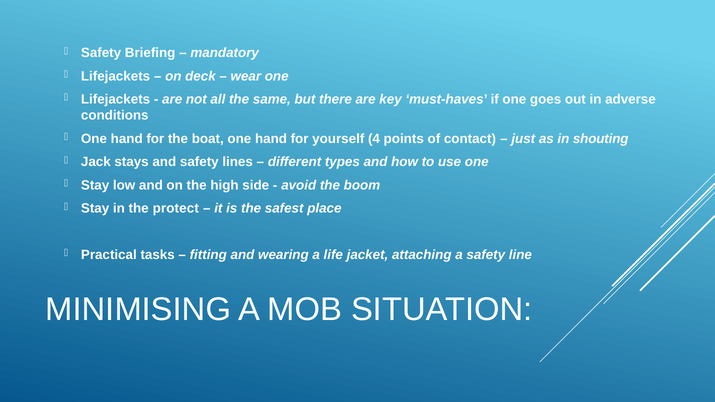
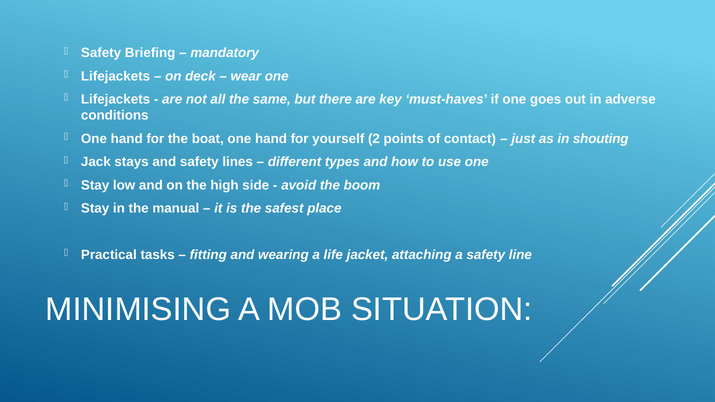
4: 4 -> 2
protect: protect -> manual
